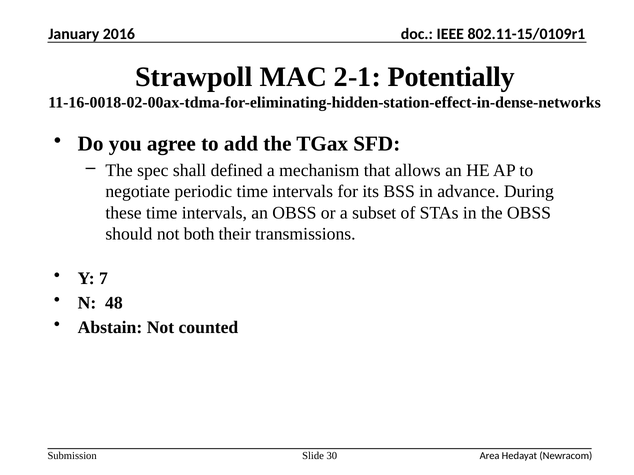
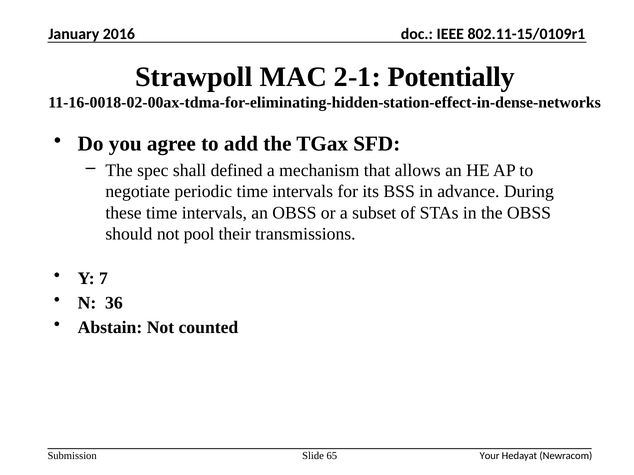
both: both -> pool
48: 48 -> 36
30: 30 -> 65
Area: Area -> Your
